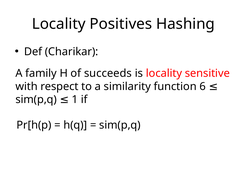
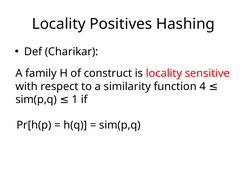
succeeds: succeeds -> construct
6: 6 -> 4
